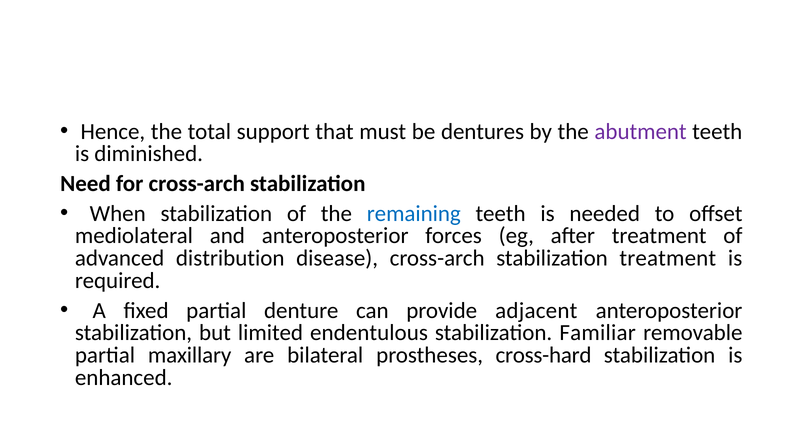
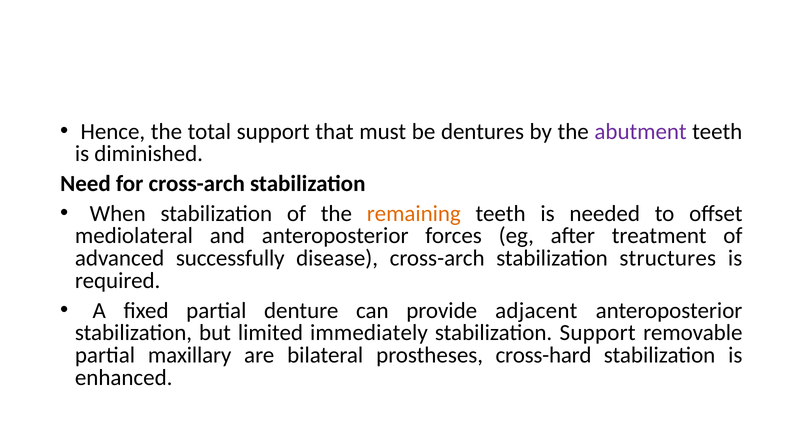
remaining colour: blue -> orange
distribution: distribution -> successfully
stabilization treatment: treatment -> structures
endentulous: endentulous -> immediately
stabilization Familiar: Familiar -> Support
